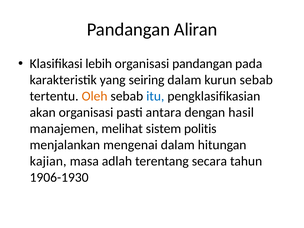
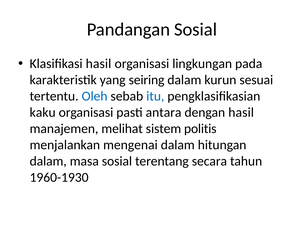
Pandangan Aliran: Aliran -> Sosial
Klasifikasi lebih: lebih -> hasil
organisasi pandangan: pandangan -> lingkungan
kurun sebab: sebab -> sesuai
Oleh colour: orange -> blue
akan: akan -> kaku
kajian at (48, 161): kajian -> dalam
masa adlah: adlah -> sosial
1906-1930: 1906-1930 -> 1960-1930
